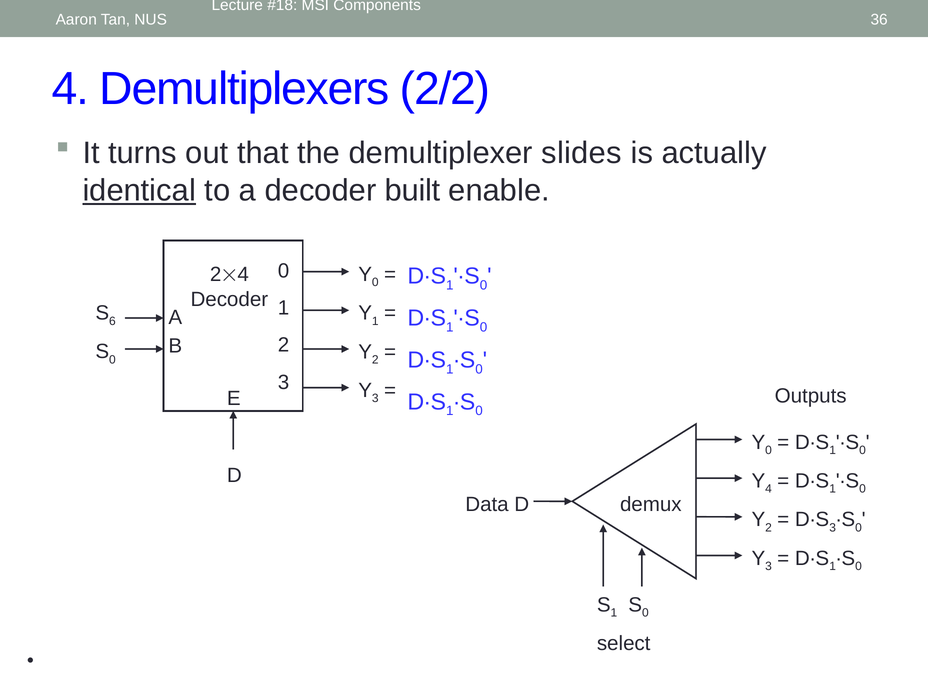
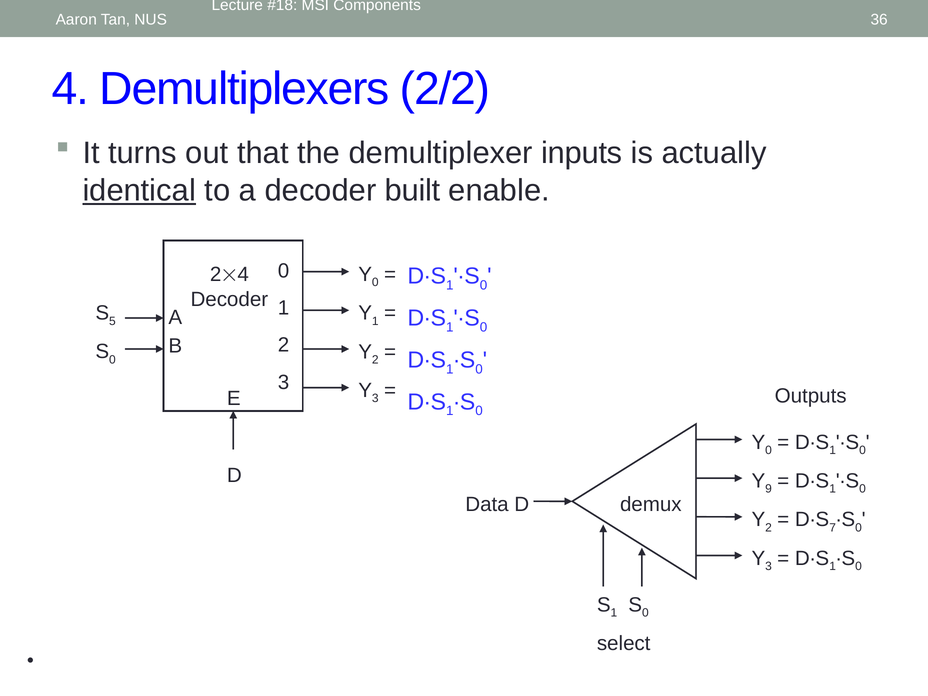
slides: slides -> inputs
6: 6 -> 5
4 at (768, 489): 4 -> 9
3 at (833, 528): 3 -> 7
